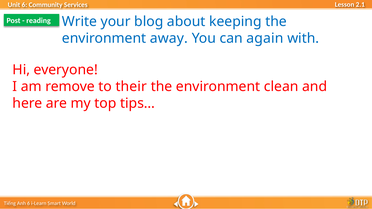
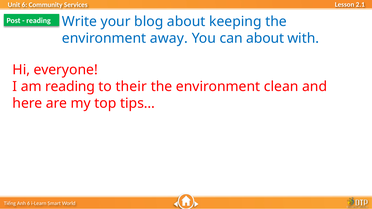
can again: again -> about
am remove: remove -> reading
